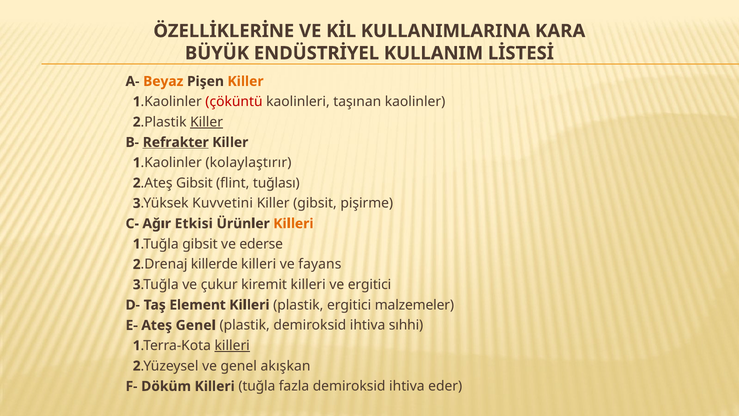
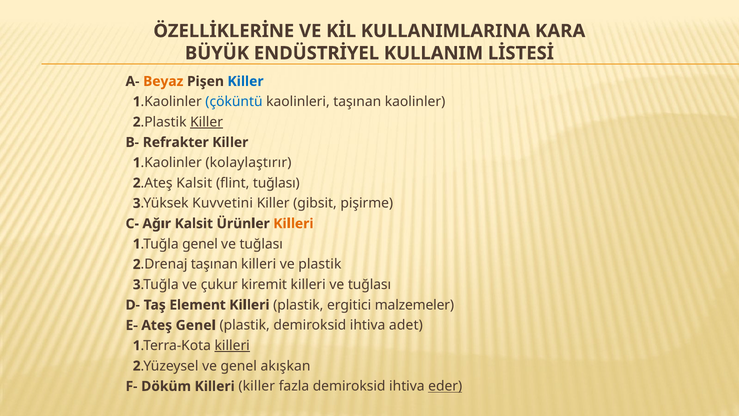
Killer at (246, 81) colour: orange -> blue
çöküntü colour: red -> blue
Refrakter underline: present -> none
Gibsit at (194, 183): Gibsit -> Kalsit
Ağır Etkisi: Etkisi -> Kalsit
gibsit at (200, 244): gibsit -> genel
ederse at (261, 244): ederse -> tuğlası
killerde at (214, 264): killerde -> taşınan
ve fayans: fayans -> plastik
killeri ve ergitici: ergitici -> tuğlası
sıhhi: sıhhi -> adet
Killeri tuğla: tuğla -> killer
eder underline: none -> present
